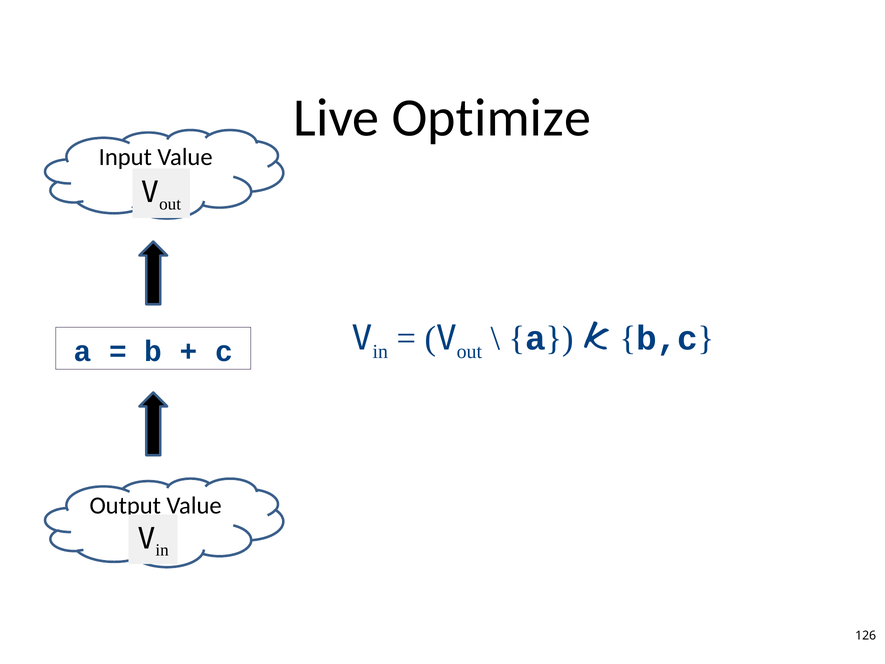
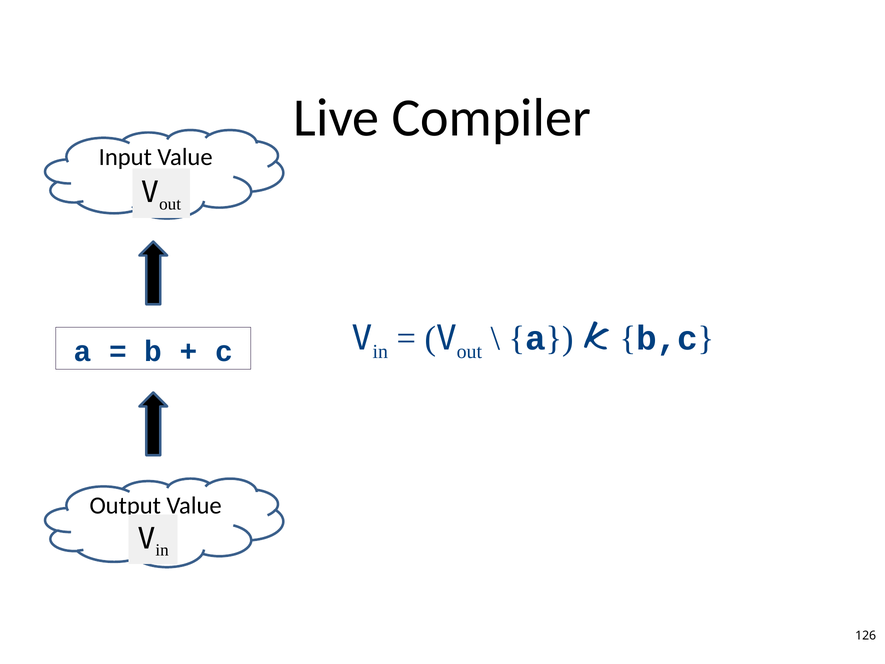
Optimize: Optimize -> Compiler
